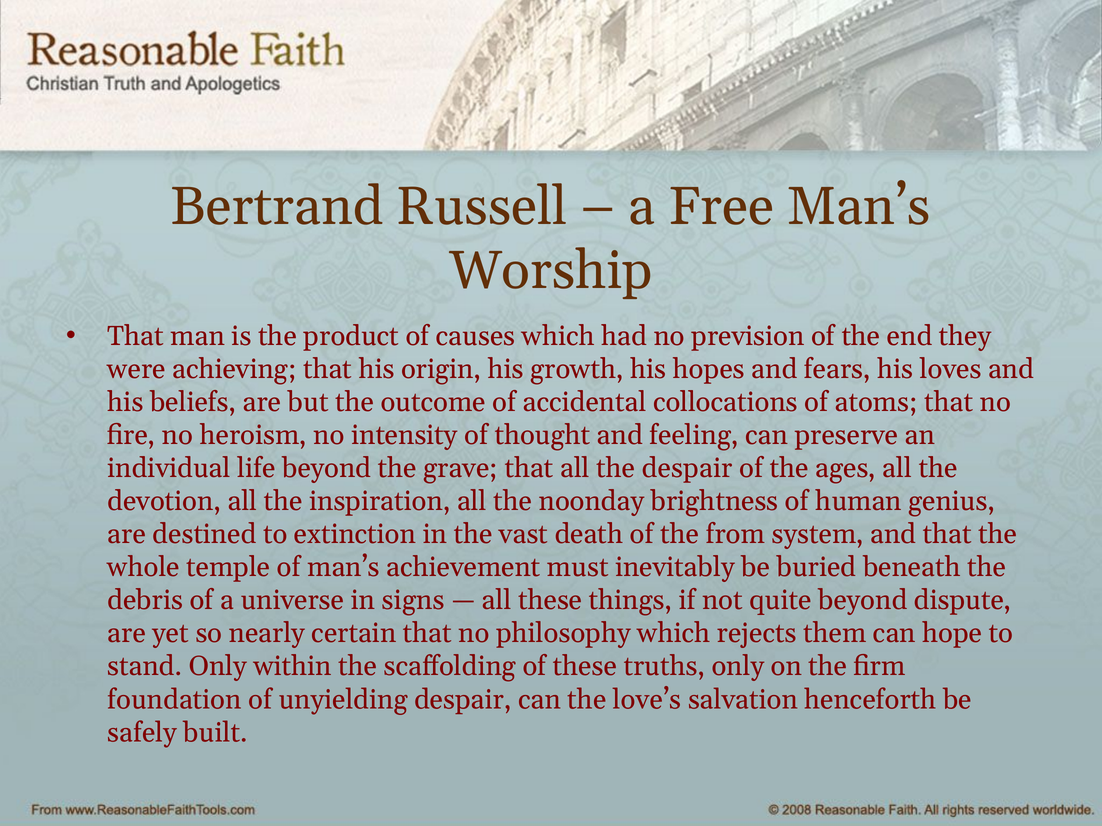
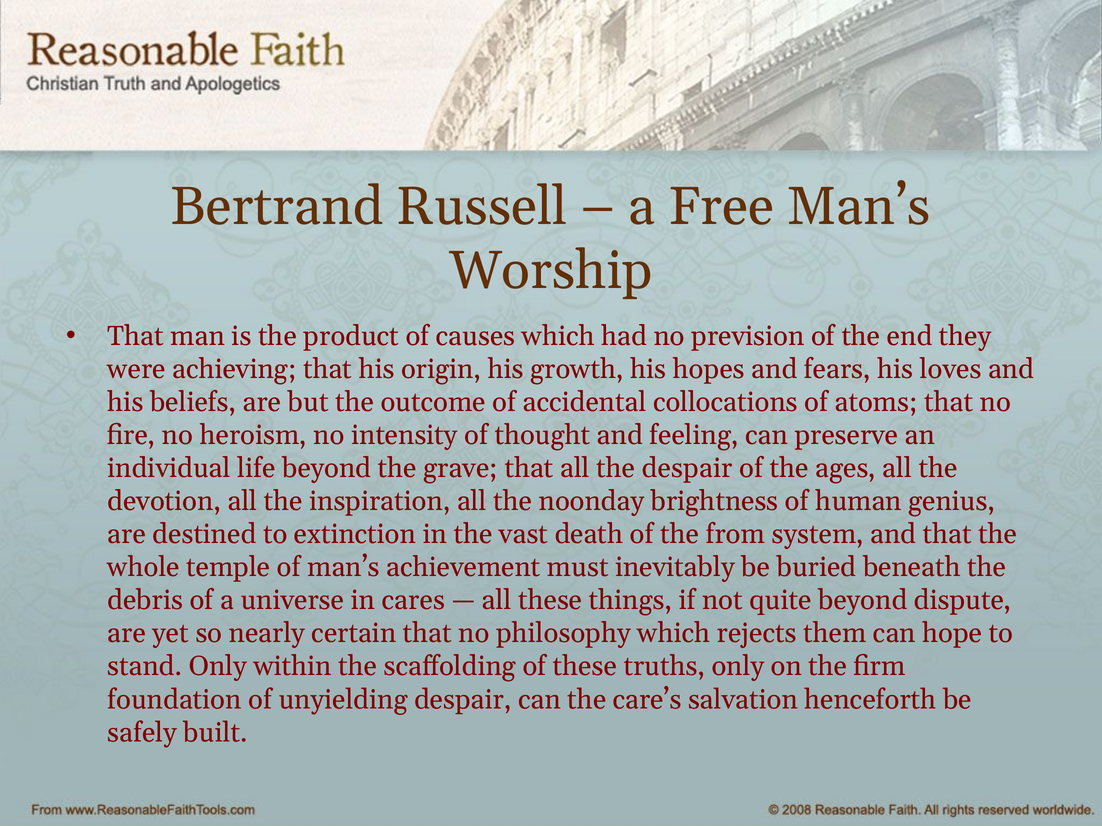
signs: signs -> cares
love’s: love’s -> care’s
